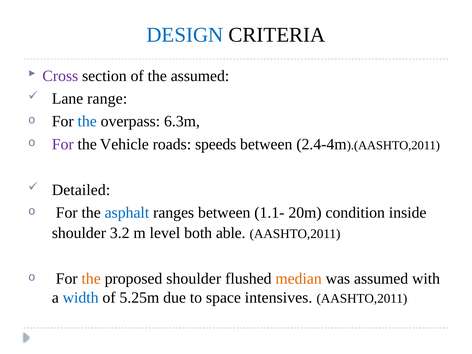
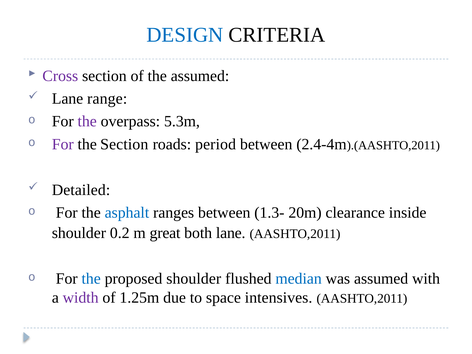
the at (87, 121) colour: blue -> purple
6.3m: 6.3m -> 5.3m
the Vehicle: Vehicle -> Section
speeds: speeds -> period
1.1-: 1.1- -> 1.3-
condition: condition -> clearance
3.2: 3.2 -> 0.2
level: level -> great
both able: able -> lane
the at (91, 279) colour: orange -> blue
median colour: orange -> blue
width colour: blue -> purple
5.25m: 5.25m -> 1.25m
